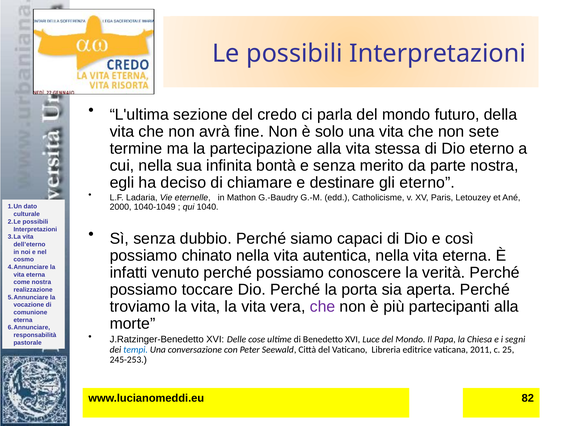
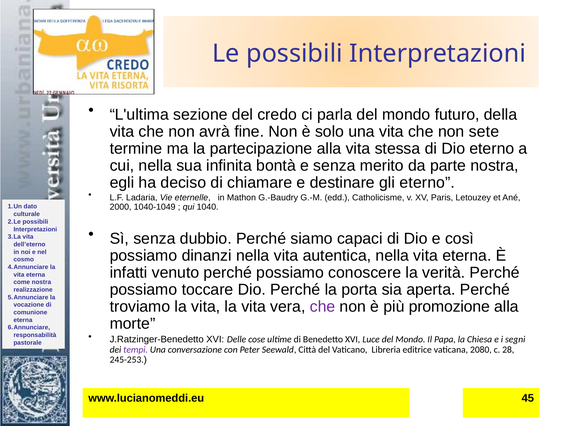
chinato: chinato -> dinanzi
partecipanti: partecipanti -> promozione
tempi colour: blue -> purple
2011: 2011 -> 2080
25: 25 -> 28
82: 82 -> 45
